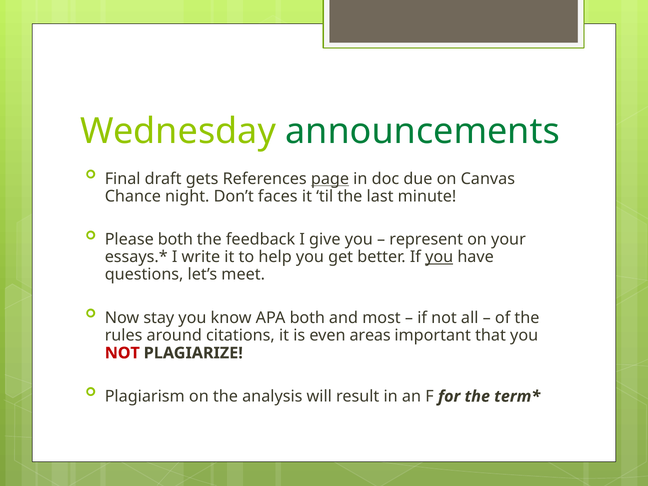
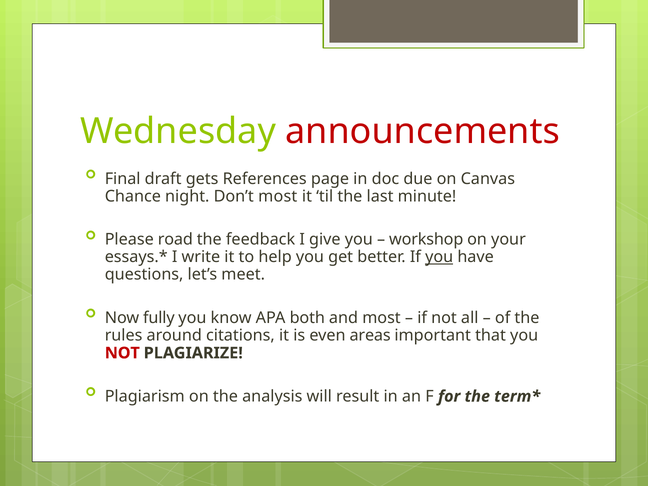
announcements colour: green -> red
page underline: present -> none
Don’t faces: faces -> most
Please both: both -> road
represent: represent -> workshop
stay: stay -> fully
